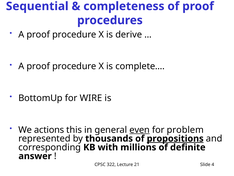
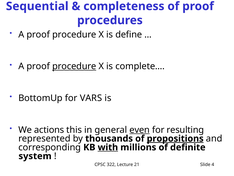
derive: derive -> define
procedure at (74, 66) underline: none -> present
WIRE: WIRE -> VARS
problem: problem -> resulting
with underline: none -> present
answer: answer -> system
